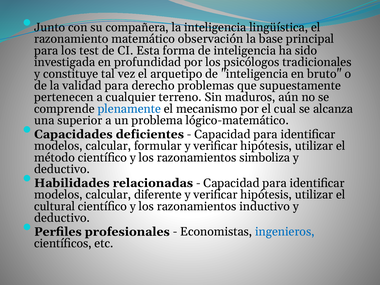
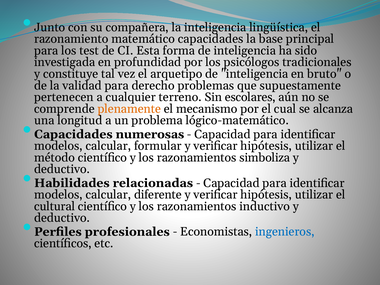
matemático observación: observación -> capacidades
maduros: maduros -> escolares
plenamente colour: blue -> orange
superior: superior -> longitud
deficientes: deficientes -> numerosas
